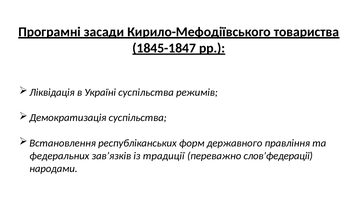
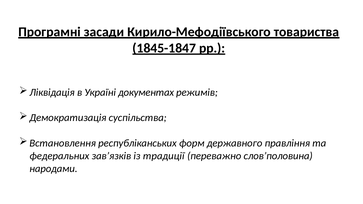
Україні суспільства: суспільства -> документах
слов’федерації: слов’федерації -> слов’половина
